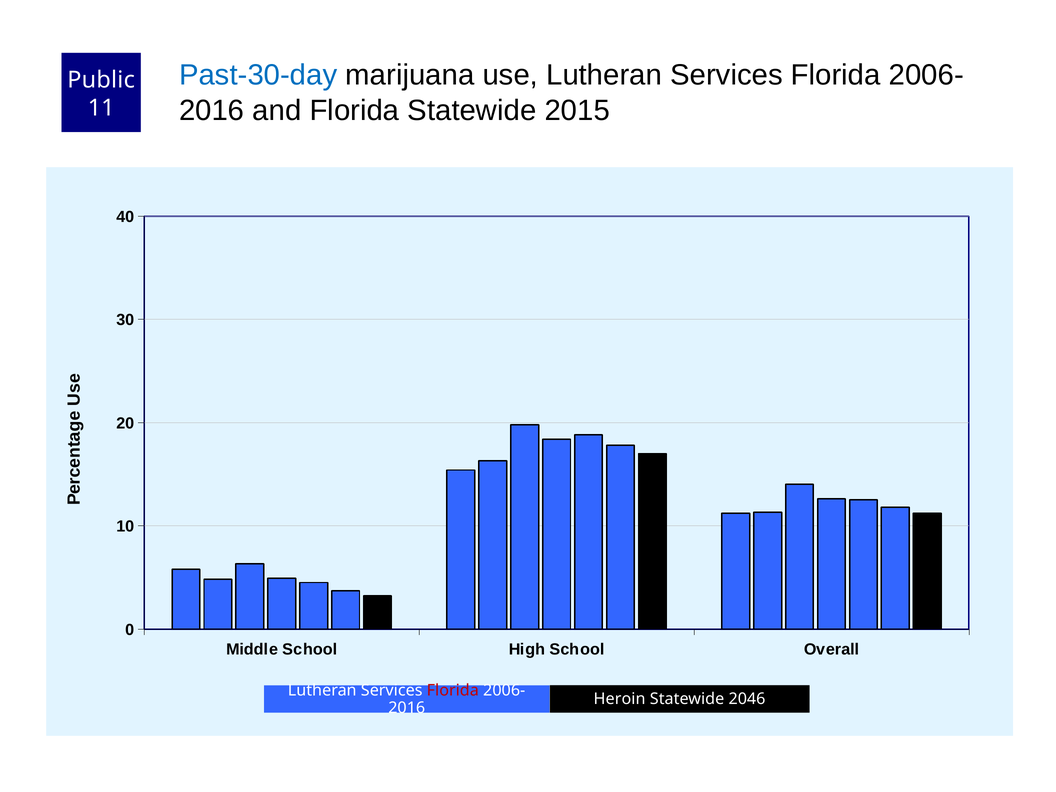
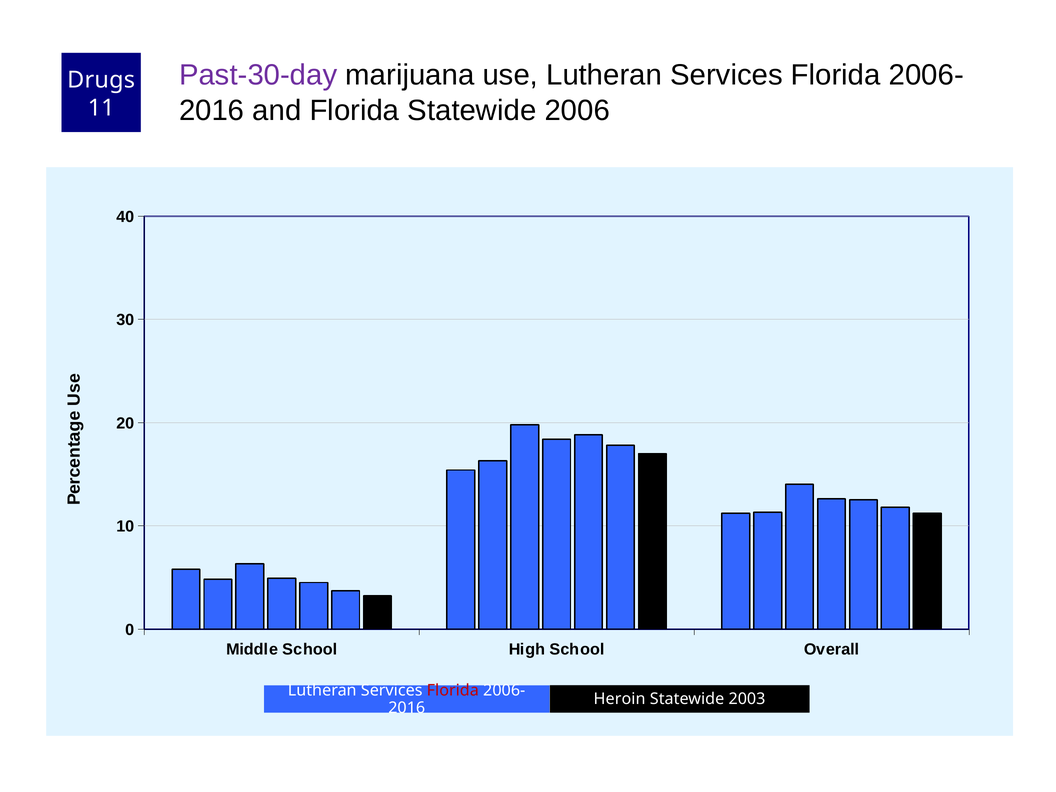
Past-30-day colour: blue -> purple
Public: Public -> Drugs
2015: 2015 -> 2006
2046: 2046 -> 2003
